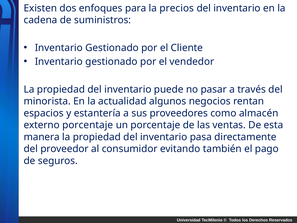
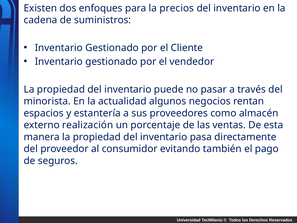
externo porcentaje: porcentaje -> realización
